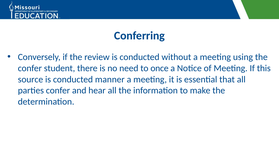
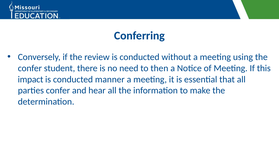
once: once -> then
source: source -> impact
